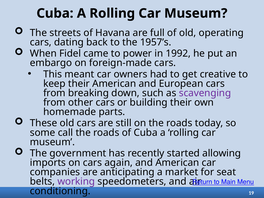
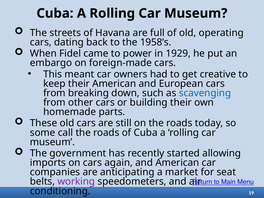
1957’s: 1957’s -> 1958’s
1992: 1992 -> 1929
scavenging colour: purple -> blue
